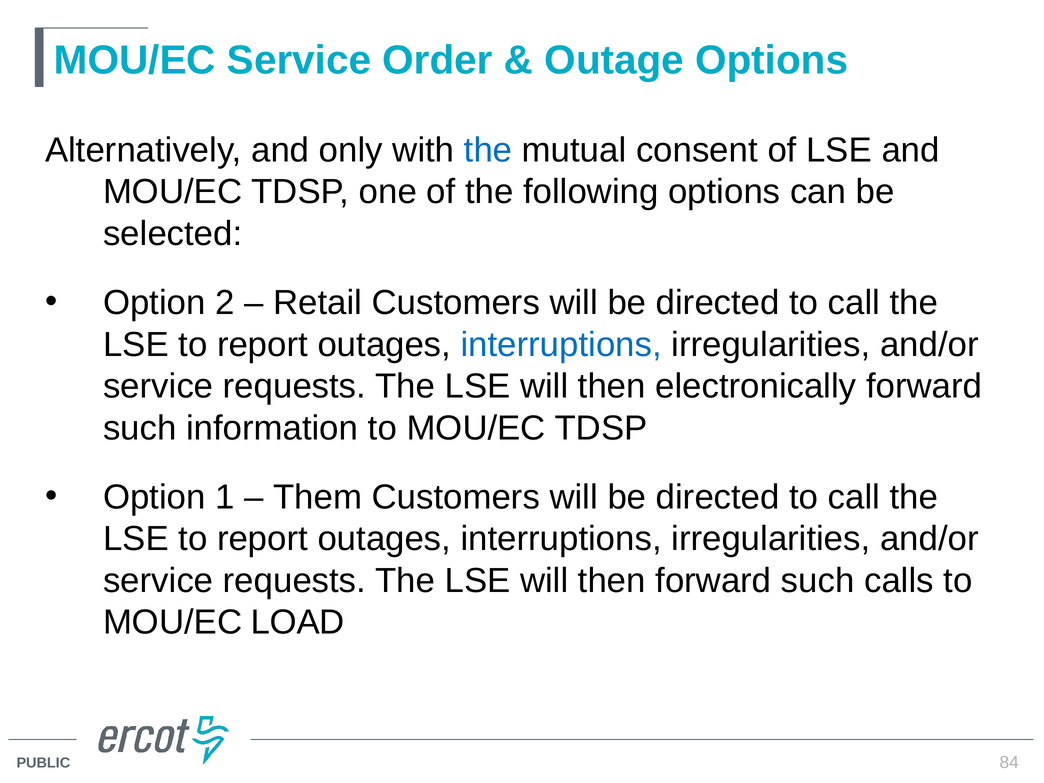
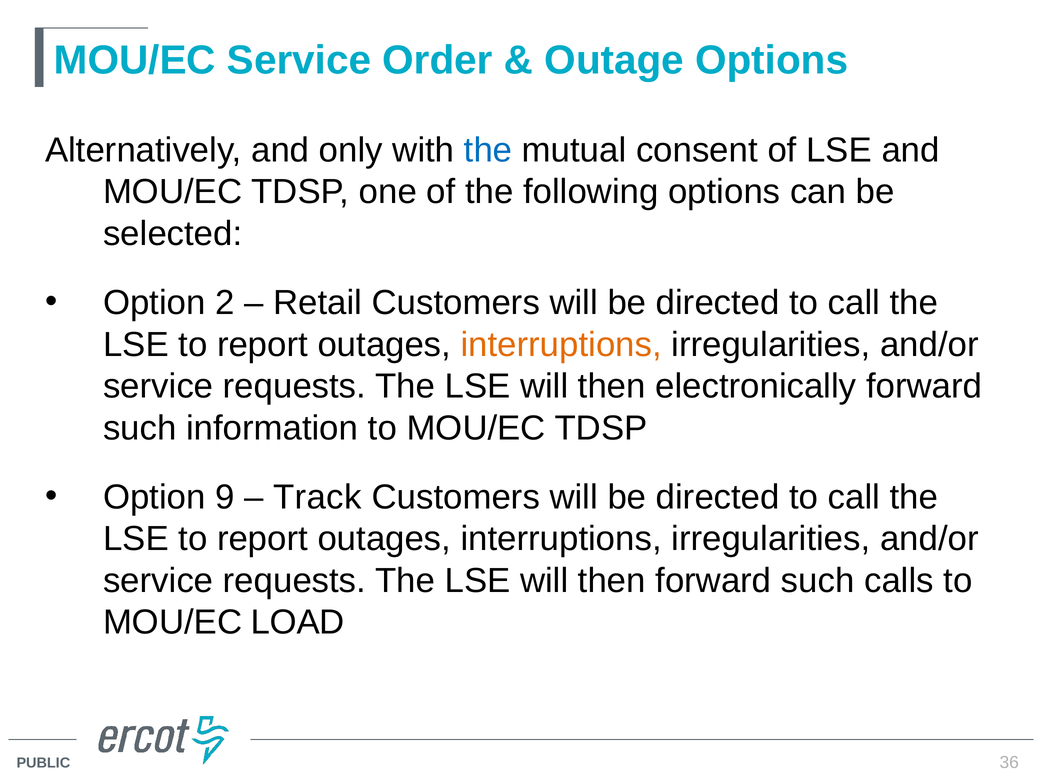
interruptions at (561, 345) colour: blue -> orange
1: 1 -> 9
Them: Them -> Track
84: 84 -> 36
